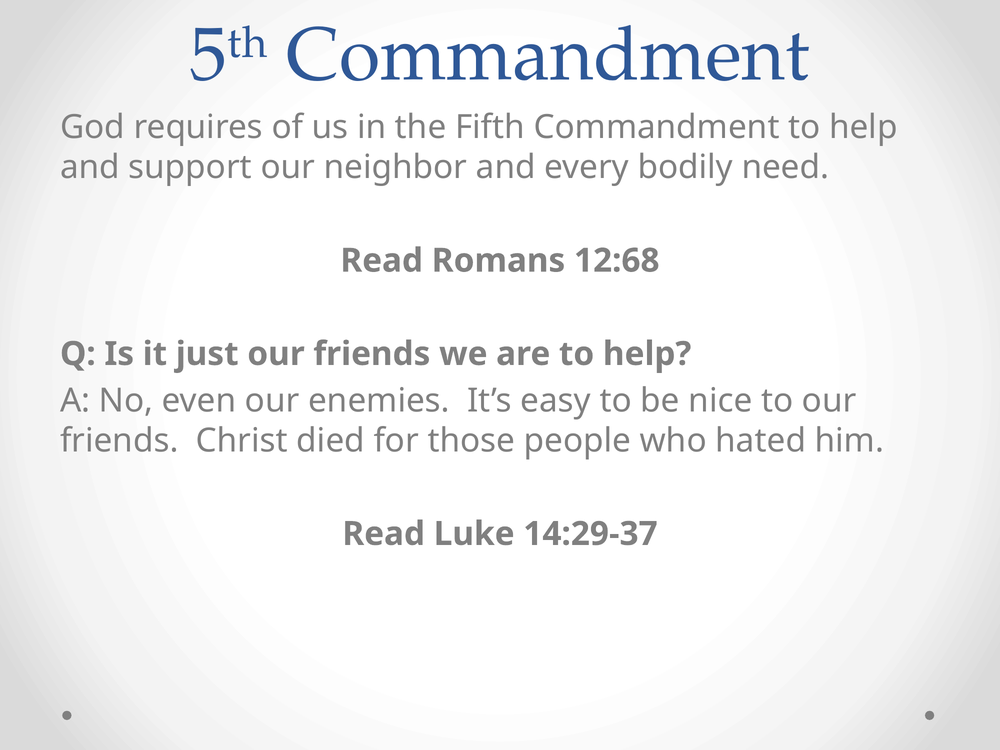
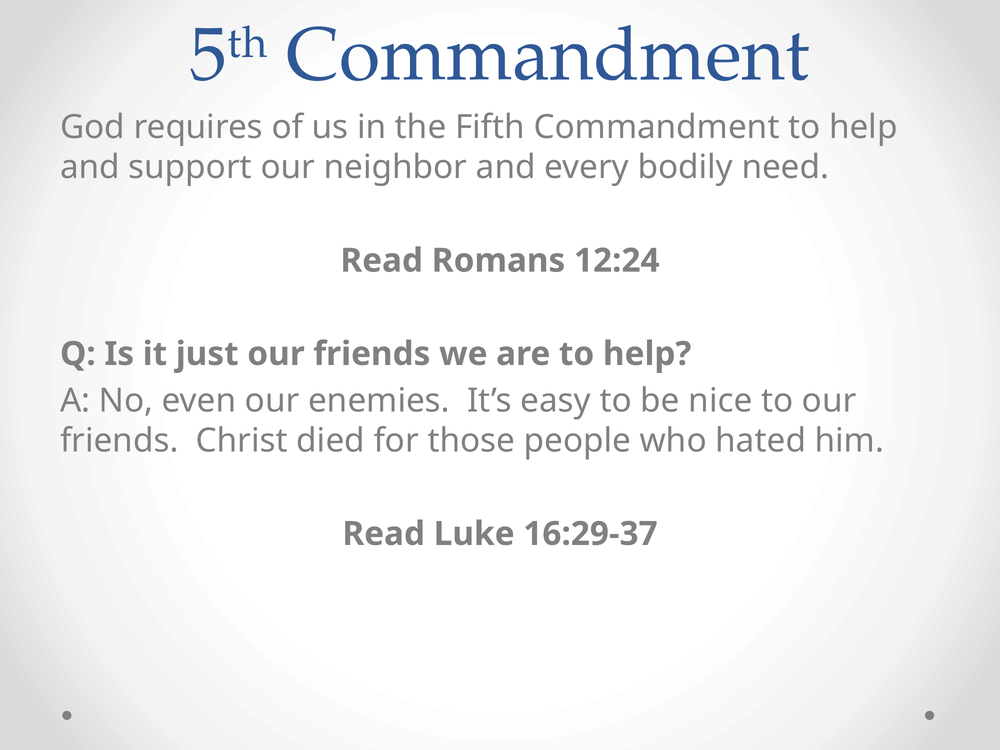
12:68: 12:68 -> 12:24
14:29-37: 14:29-37 -> 16:29-37
